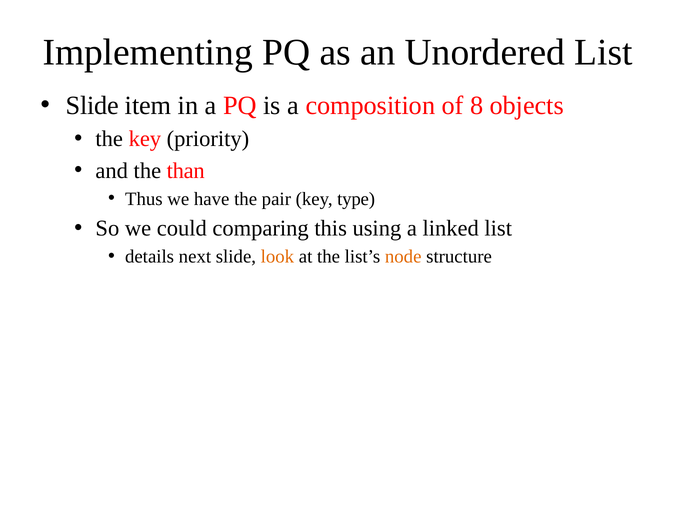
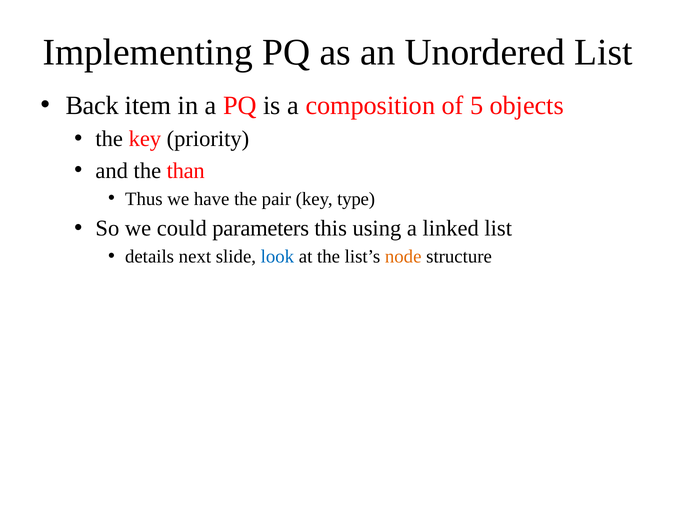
Slide at (92, 105): Slide -> Back
8: 8 -> 5
comparing: comparing -> parameters
look colour: orange -> blue
